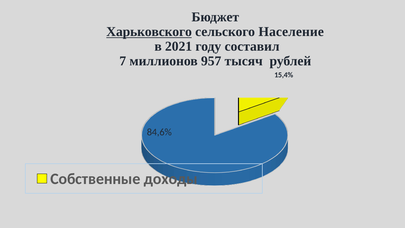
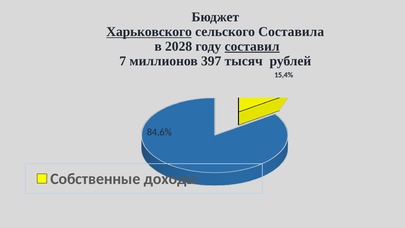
Население: Население -> Составила
2021: 2021 -> 2028
составил underline: none -> present
957: 957 -> 397
